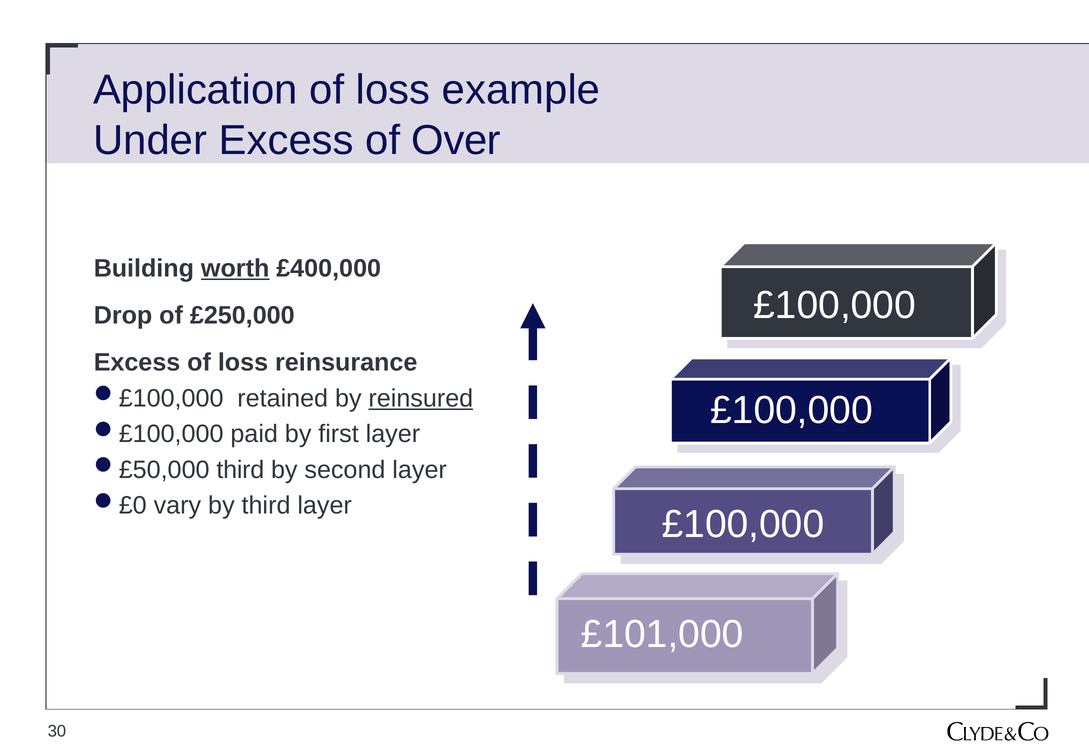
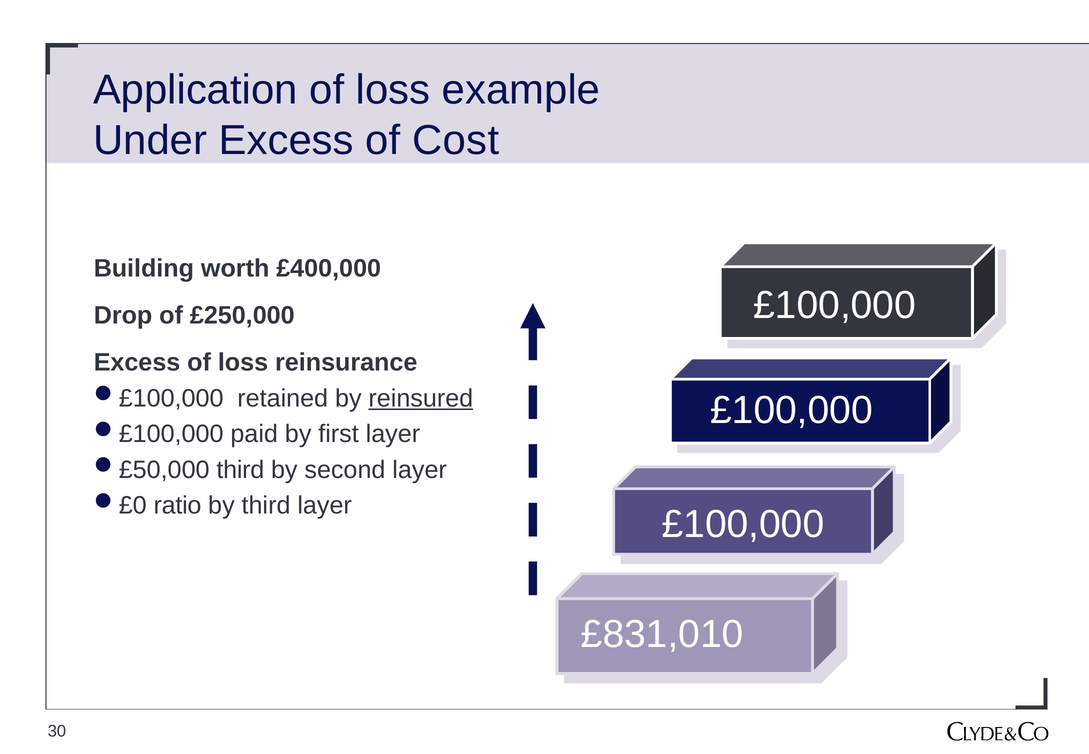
Over: Over -> Cost
worth underline: present -> none
vary: vary -> ratio
£101,000: £101,000 -> £831,010
